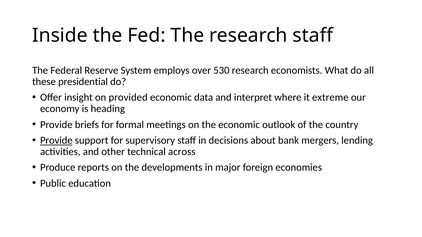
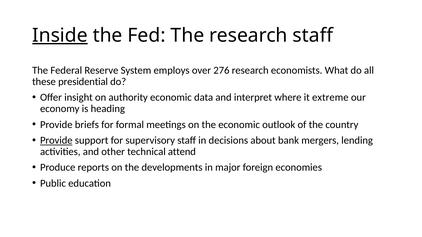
Inside underline: none -> present
530: 530 -> 276
provided: provided -> authority
across: across -> attend
